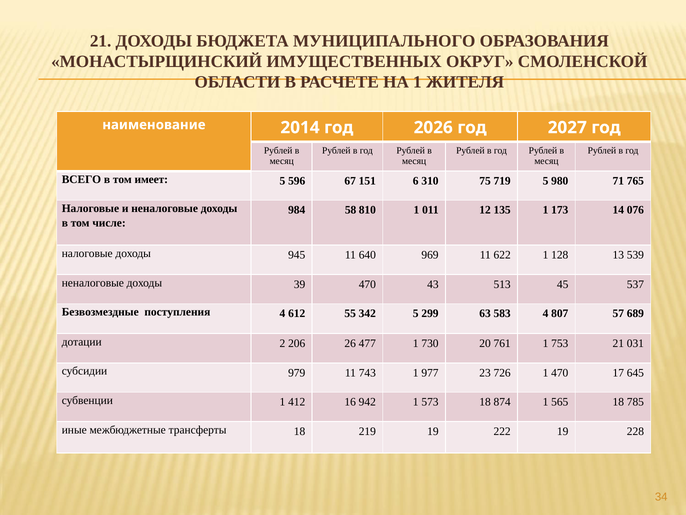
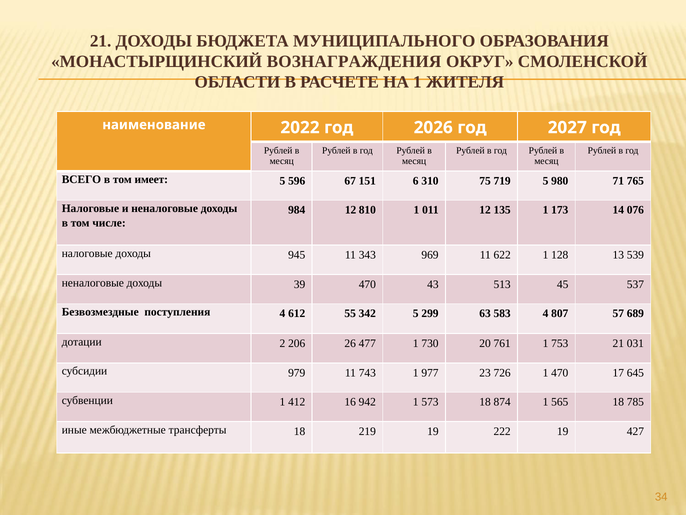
ИМУЩЕСТВЕННЫХ: ИМУЩЕСТВЕННЫХ -> ВОЗНАГРАЖДЕНИЯ
2014: 2014 -> 2022
984 58: 58 -> 12
640: 640 -> 343
228: 228 -> 427
